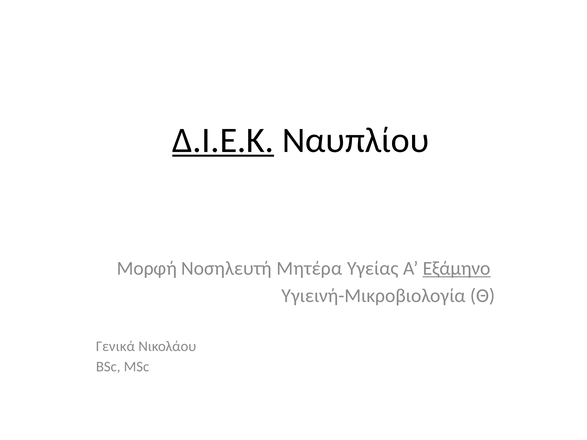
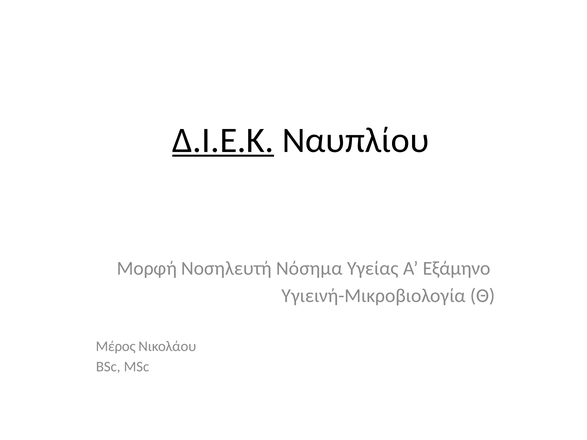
Μητέρα: Μητέρα -> Νόσημα
Εξάμηνο underline: present -> none
Γενικά: Γενικά -> Μέρος
